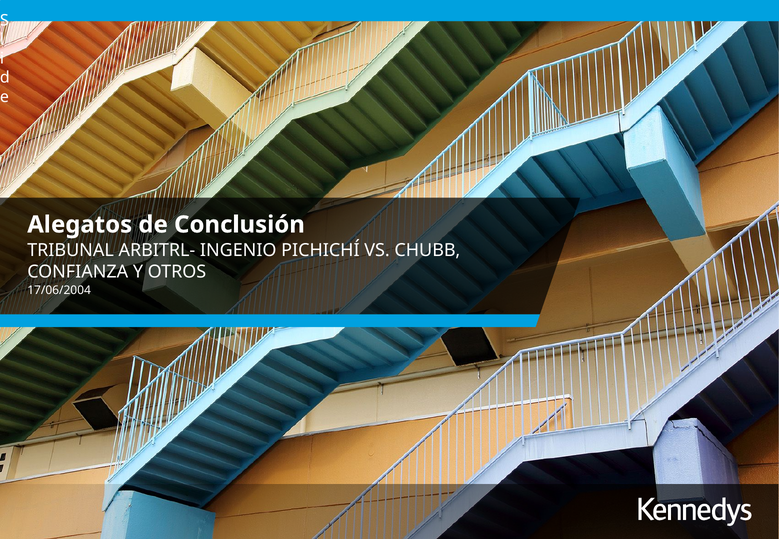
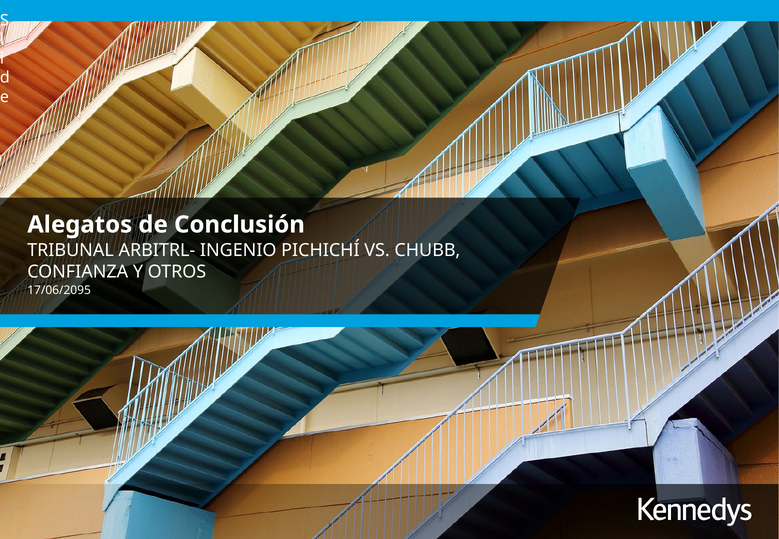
17/06/2004: 17/06/2004 -> 17/06/2095
